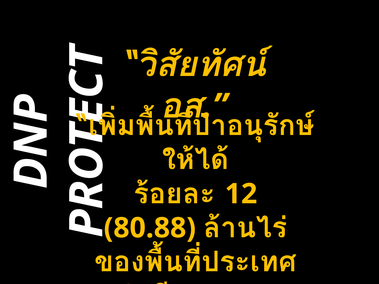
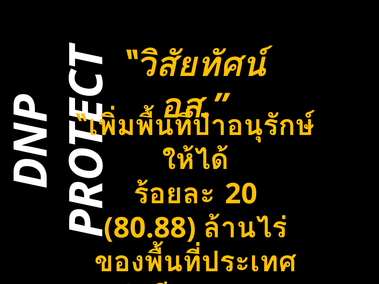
12: 12 -> 20
